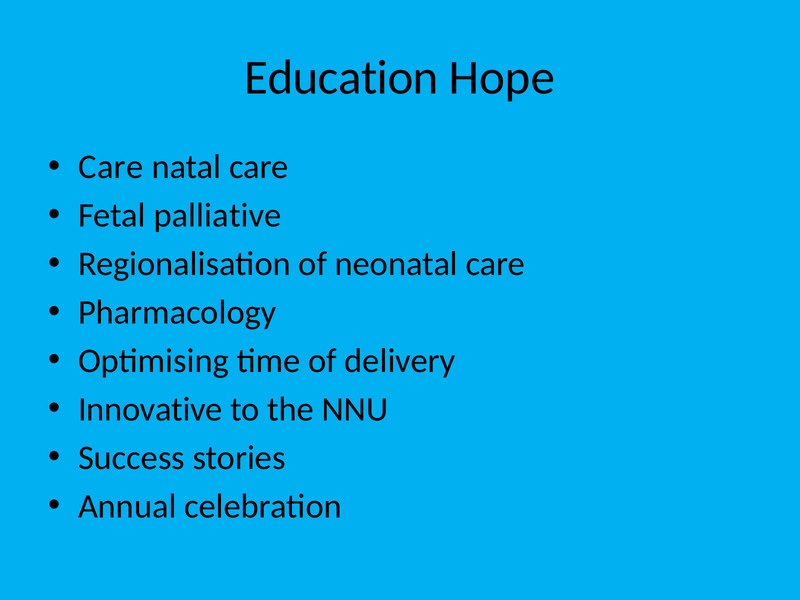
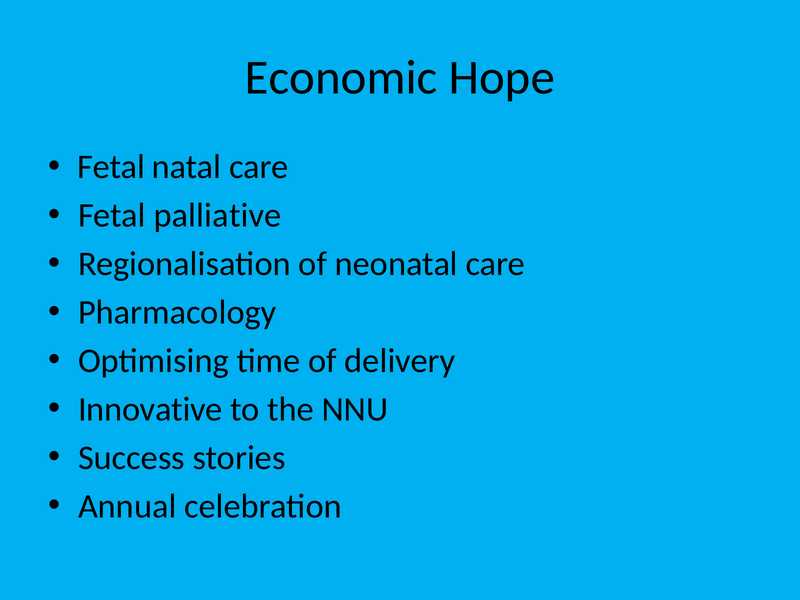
Education: Education -> Economic
Care at (111, 167): Care -> Fetal
